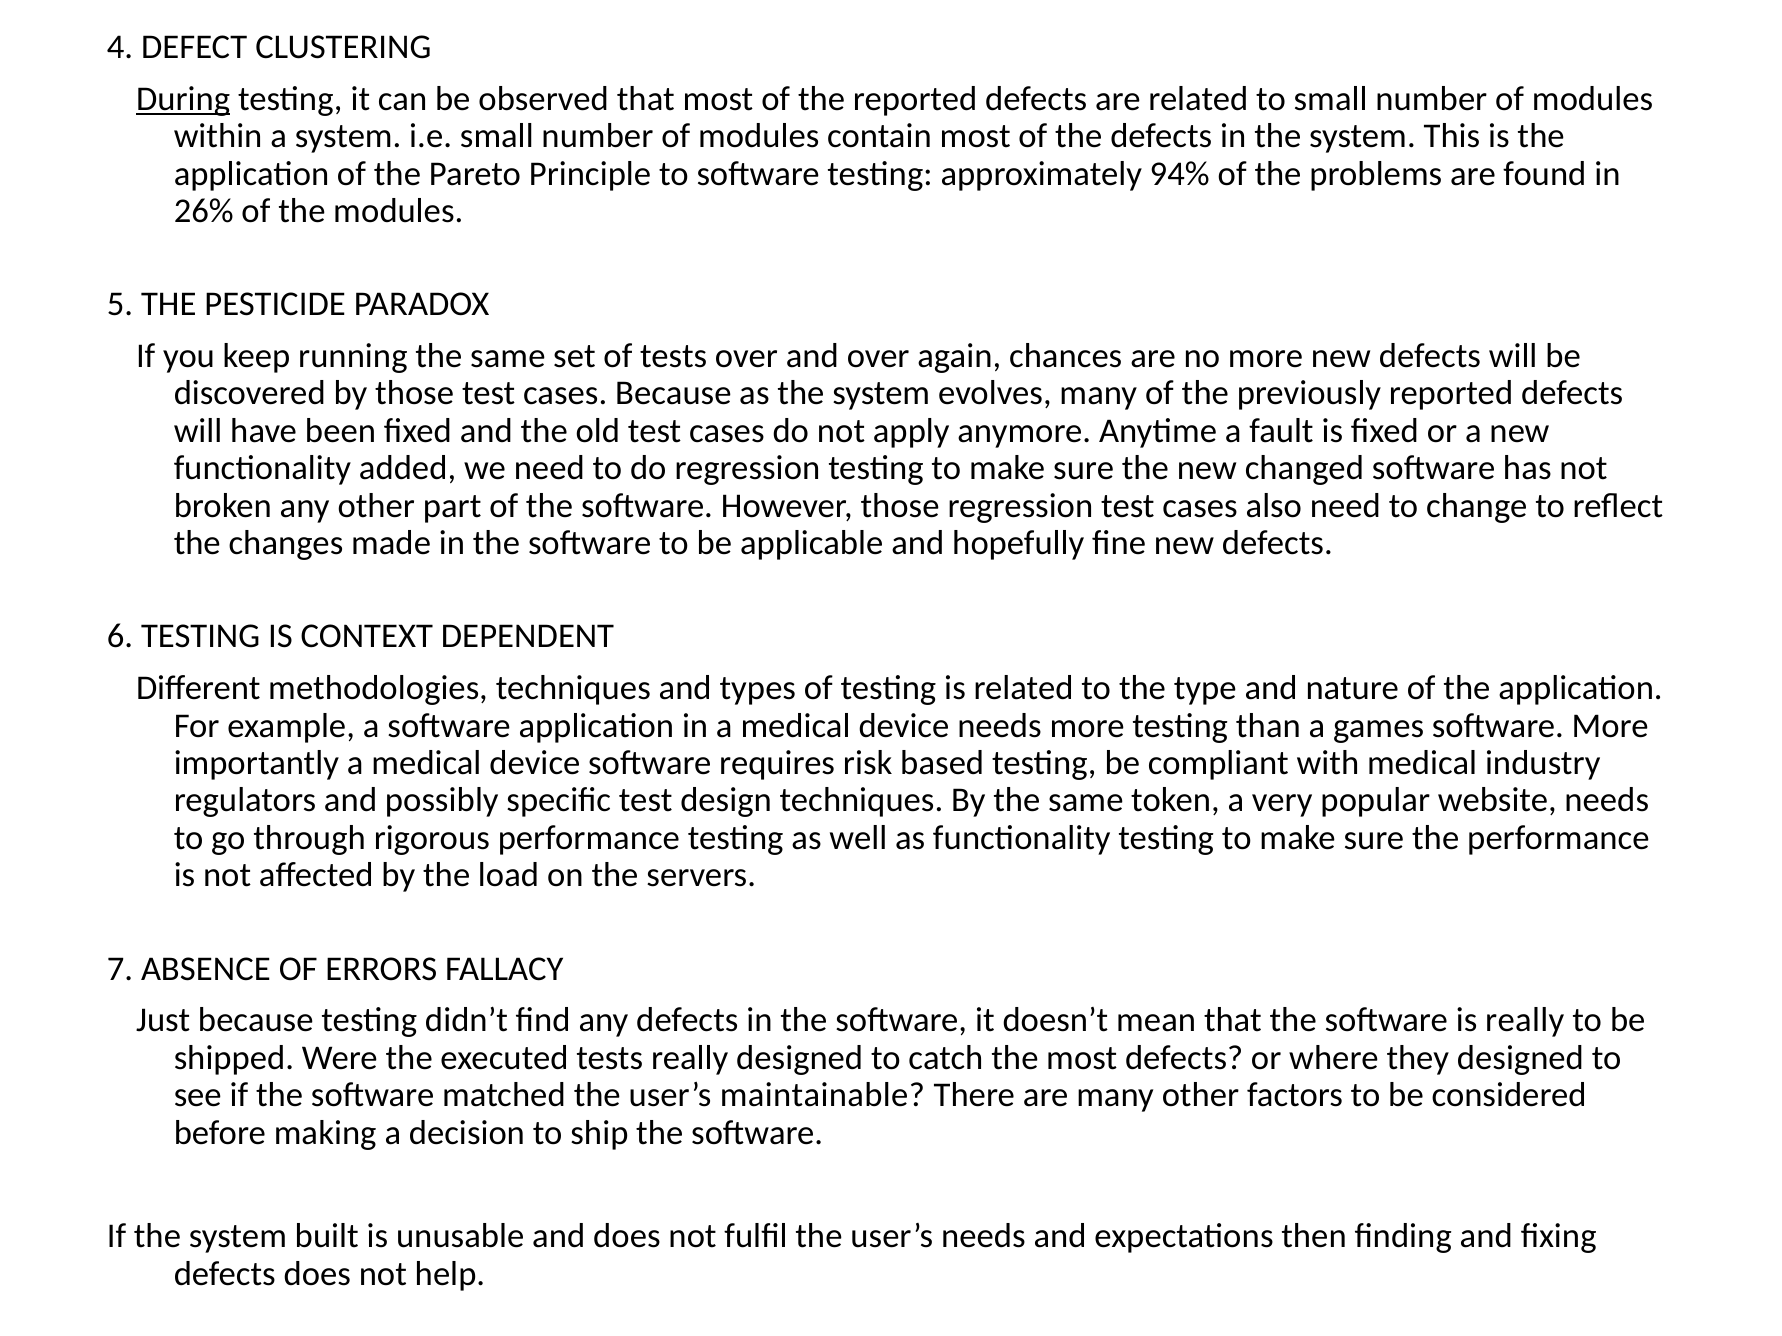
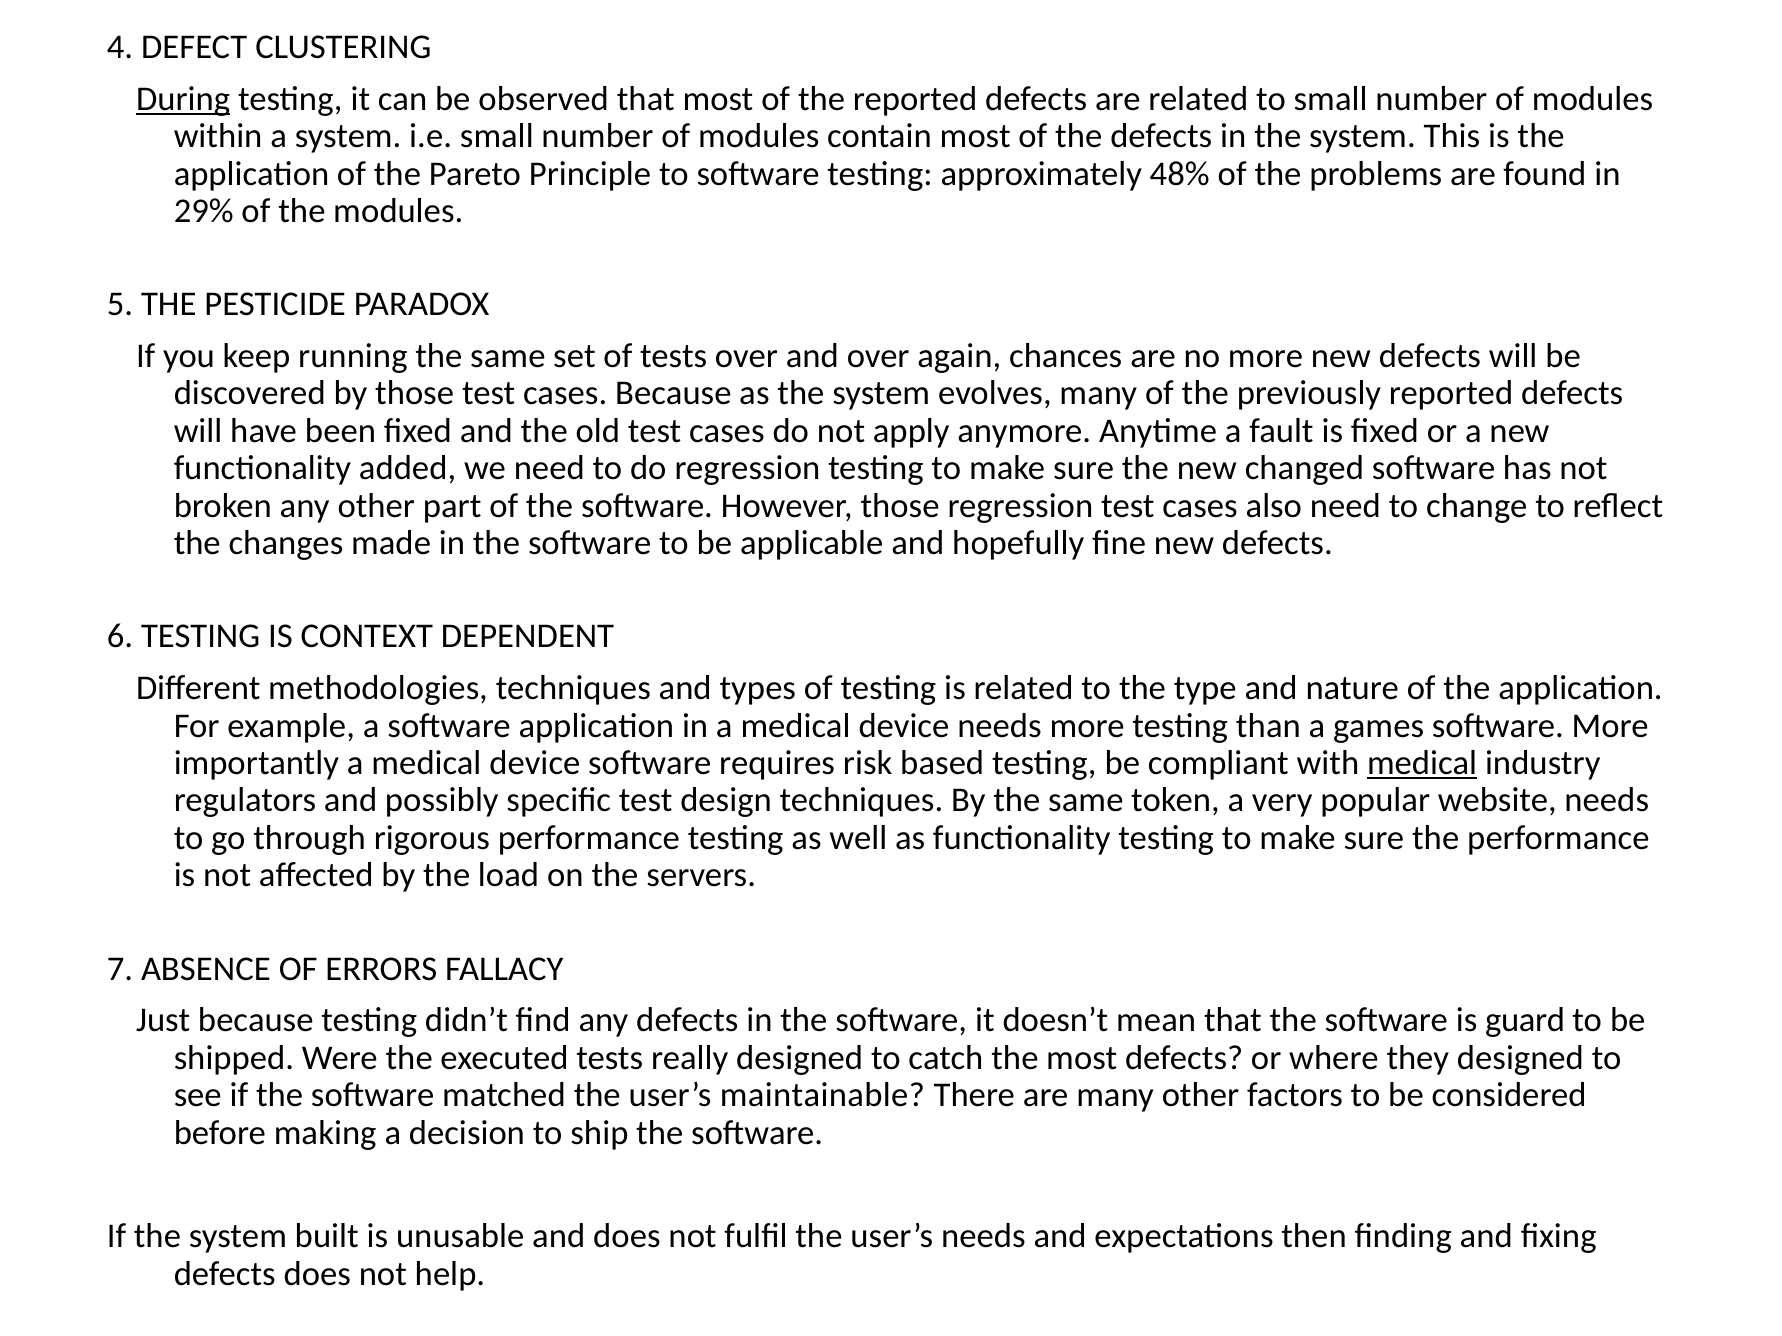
94%: 94% -> 48%
26%: 26% -> 29%
medical at (1422, 763) underline: none -> present
is really: really -> guard
